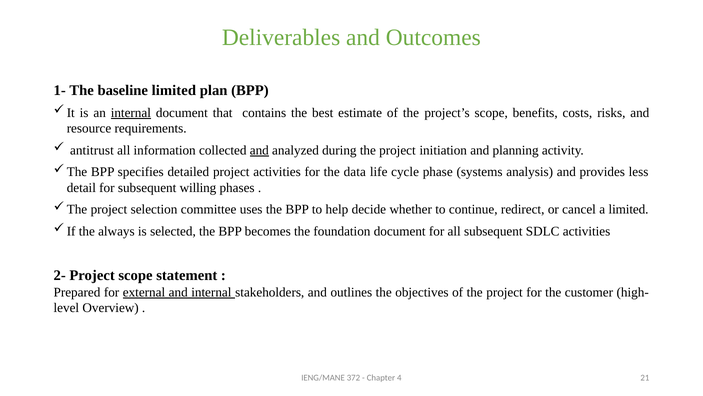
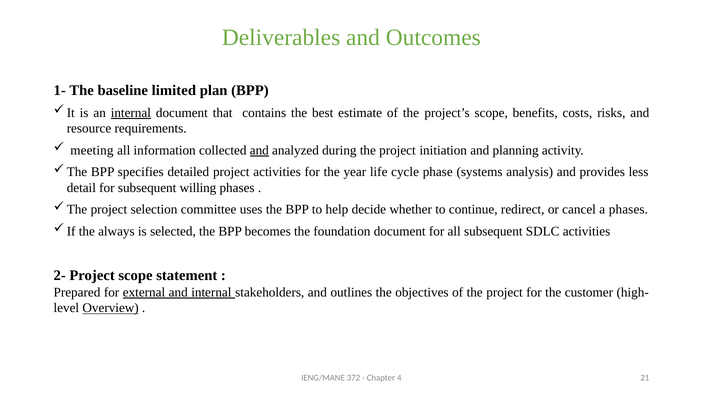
antitrust: antitrust -> meeting
data: data -> year
a limited: limited -> phases
Overview underline: none -> present
